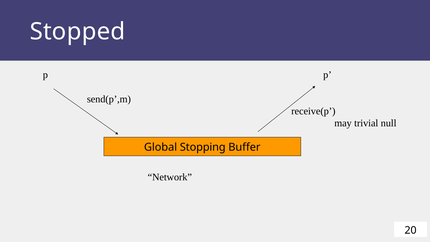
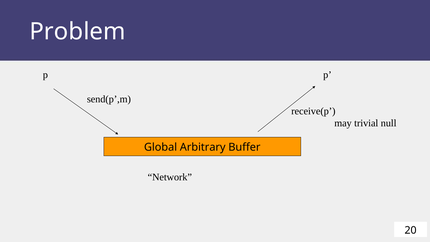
Stopped: Stopped -> Problem
Stopping: Stopping -> Arbitrary
